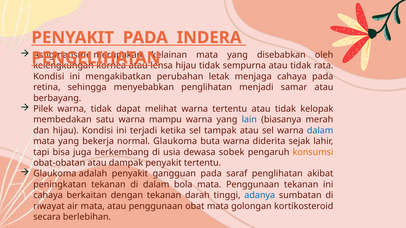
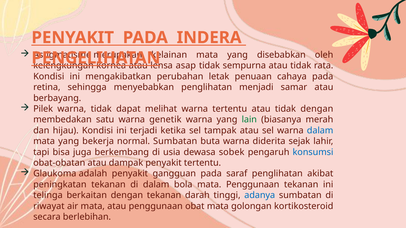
hijau at (186, 66): hijau -> asap
menjaga: menjaga -> penuaan
tidak kelopak: kelopak -> dengan
mampu: mampu -> genetik
lain colour: blue -> green
normal Glaukoma: Glaukoma -> Sumbatan
konsumsi colour: orange -> blue
cahaya at (48, 196): cahaya -> telinga
